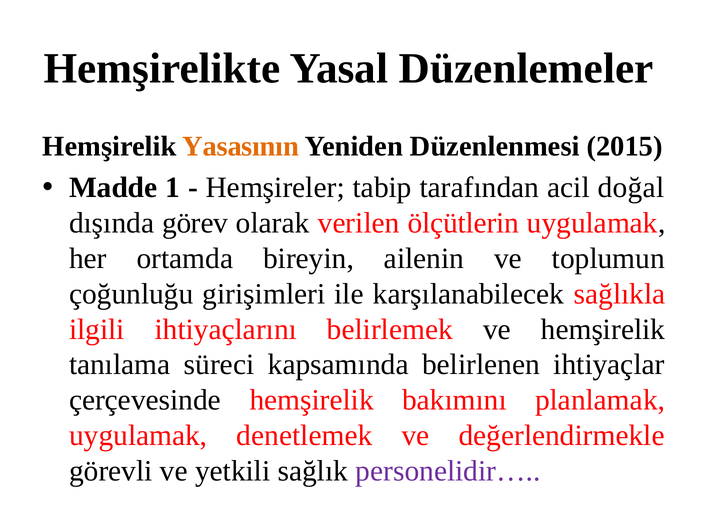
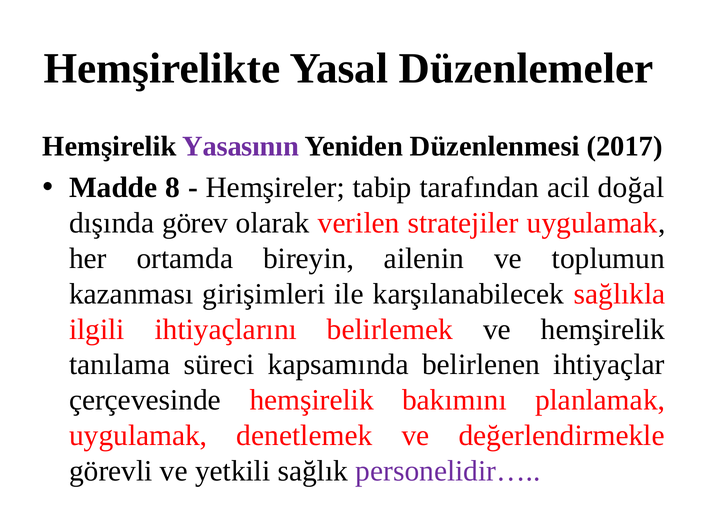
Yasasının colour: orange -> purple
2015: 2015 -> 2017
1: 1 -> 8
ölçütlerin: ölçütlerin -> stratejiler
çoğunluğu: çoğunluğu -> kazanması
